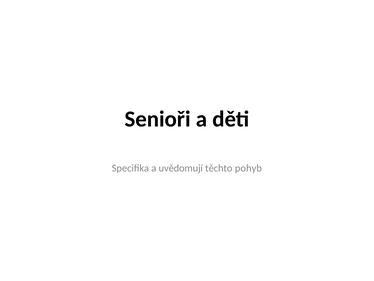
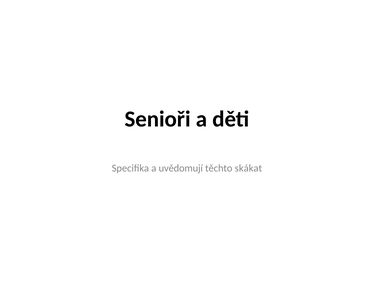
pohyb: pohyb -> skákat
